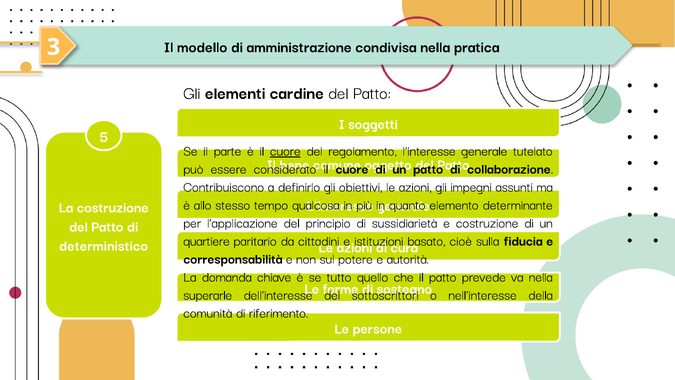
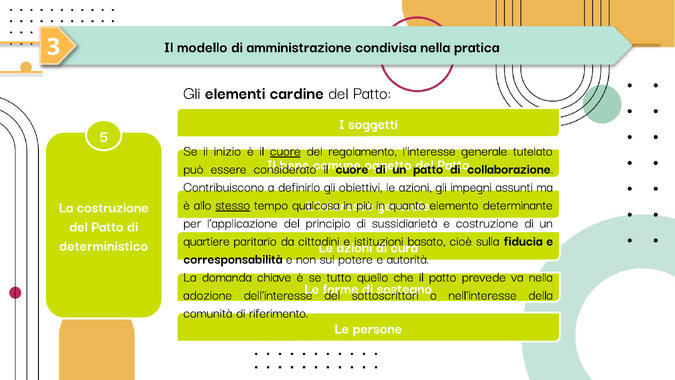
parte: parte -> inizio
stesso underline: none -> present
superarle: superarle -> adozione
